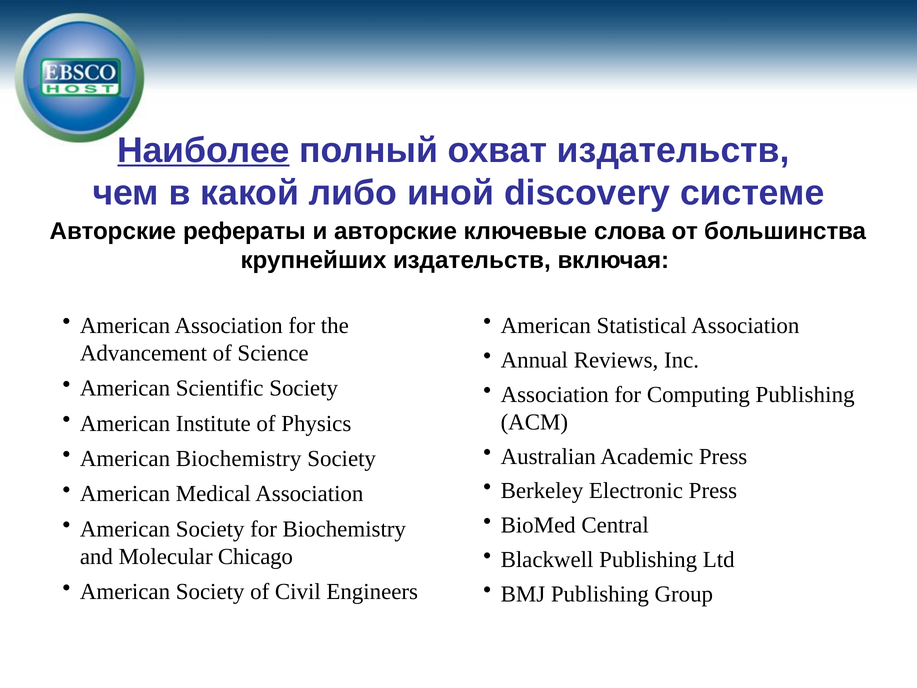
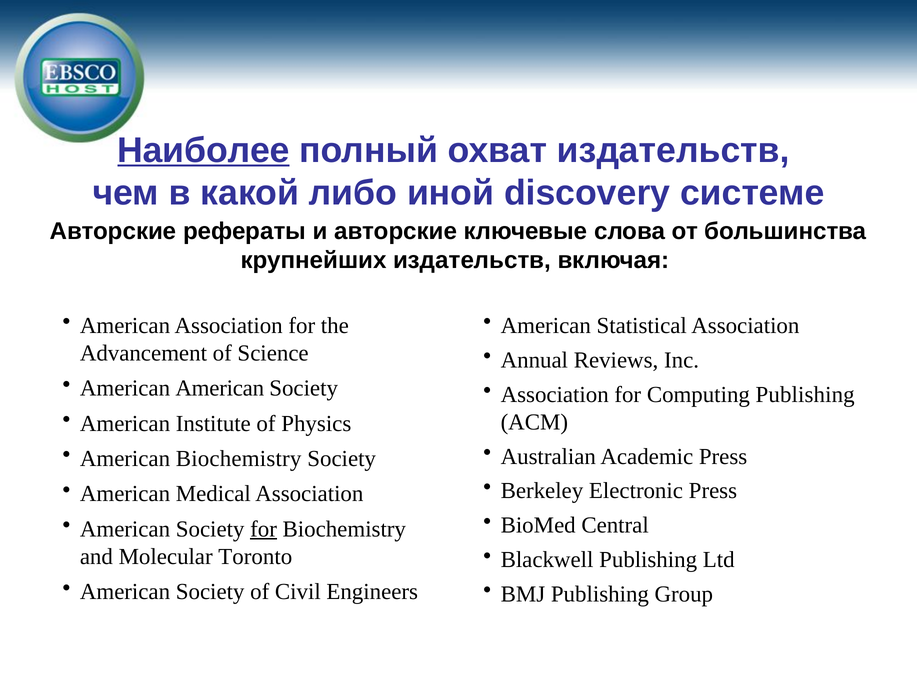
American Scientific: Scientific -> American
for at (264, 529) underline: none -> present
Chicago: Chicago -> Toronto
